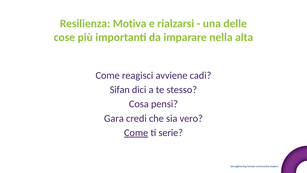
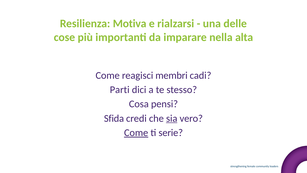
avviene: avviene -> membri
Sifan: Sifan -> Parti
Gara: Gara -> Sfida
sia underline: none -> present
